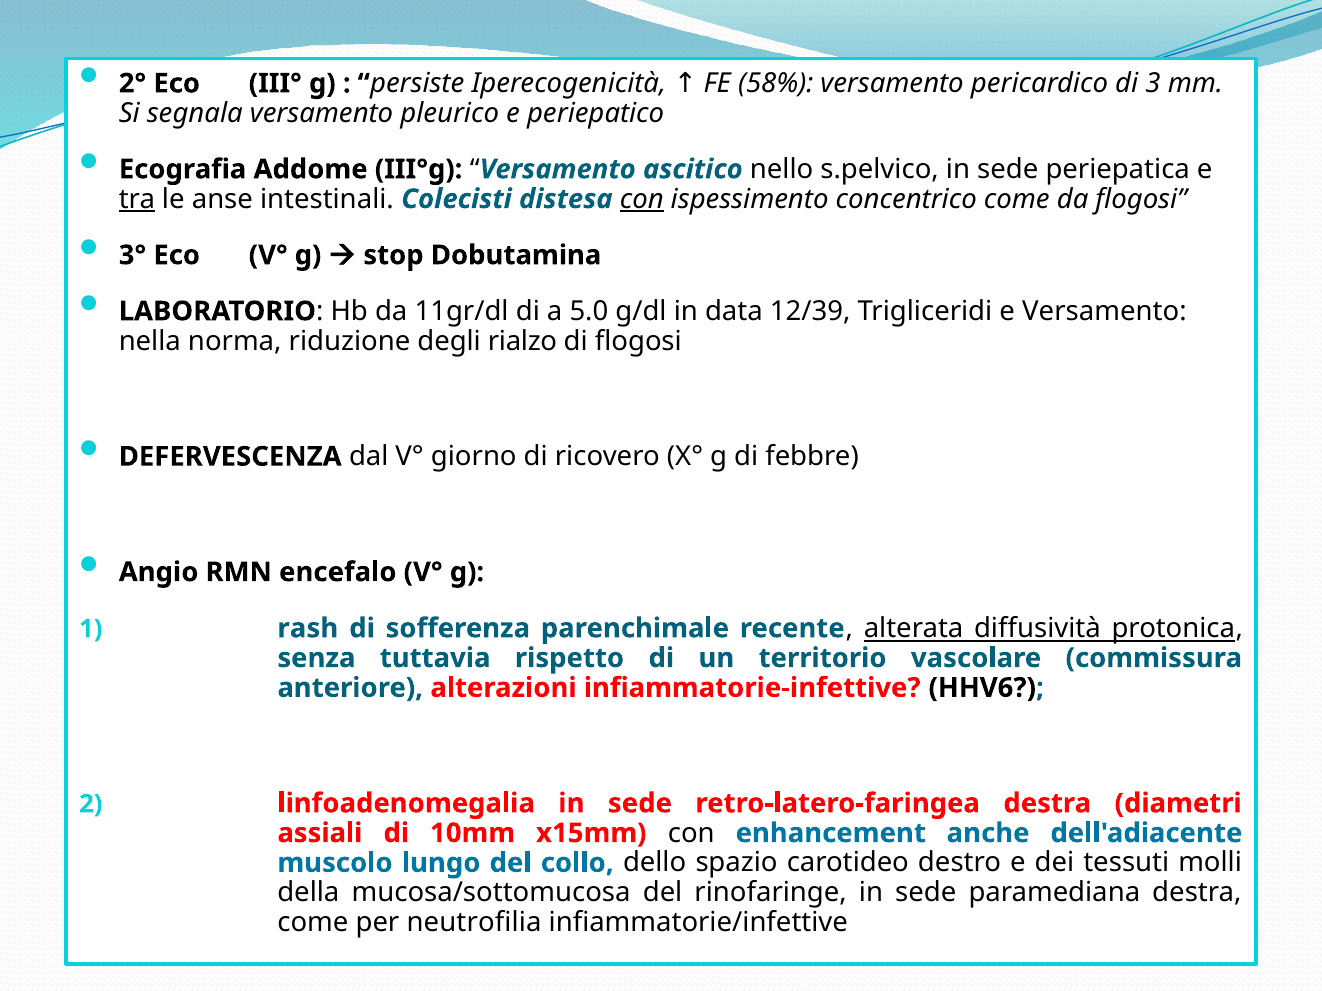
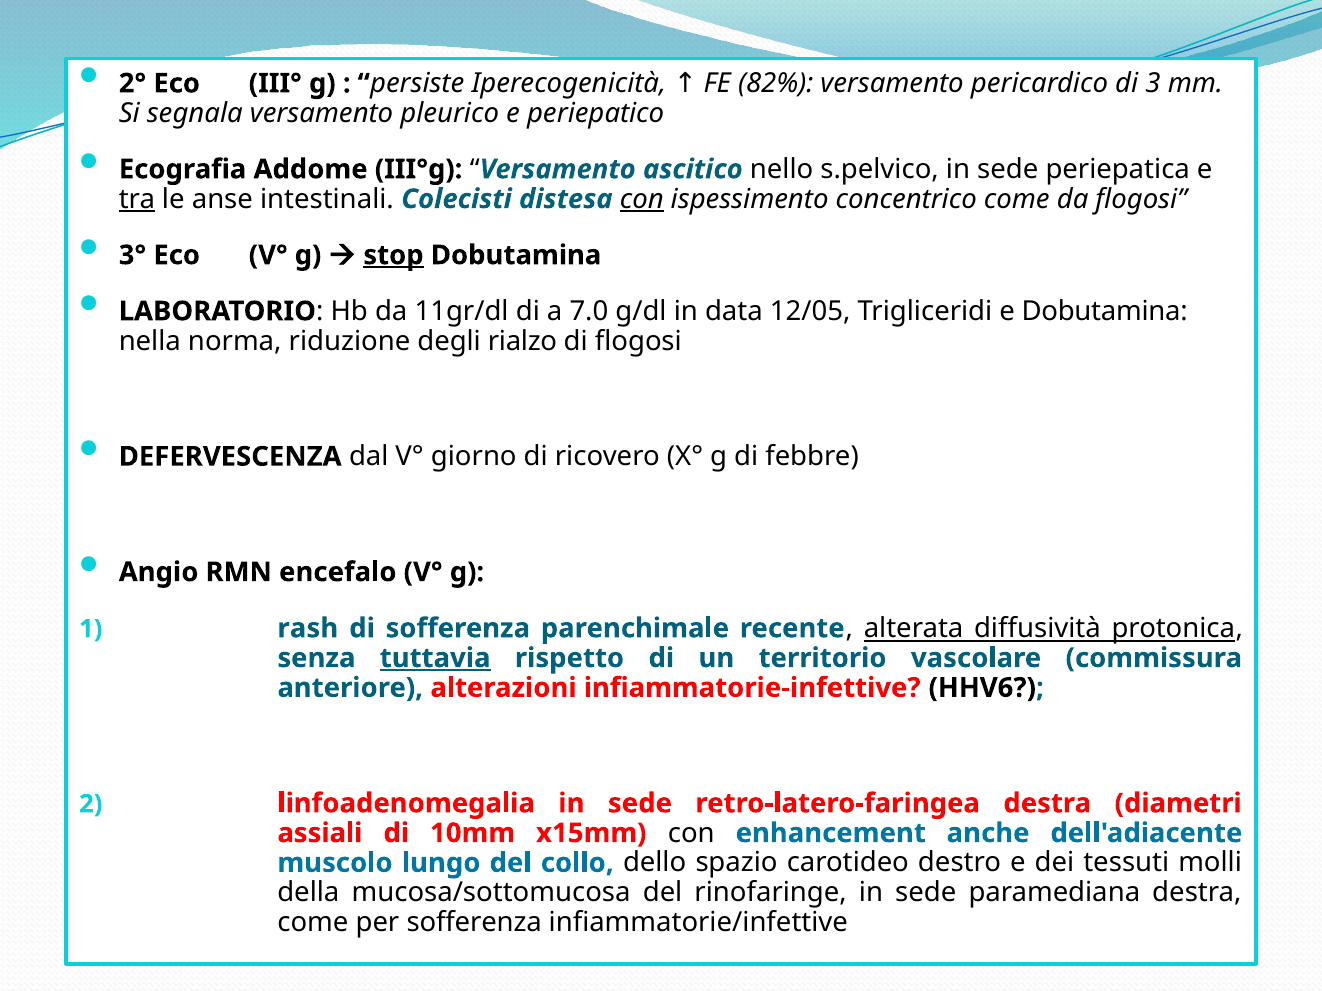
58%: 58% -> 82%
stop underline: none -> present
5.0: 5.0 -> 7.0
12/39: 12/39 -> 12/05
e Versamento: Versamento -> Dobutamina
tuttavia underline: none -> present
per neutrofilia: neutrofilia -> sofferenza
